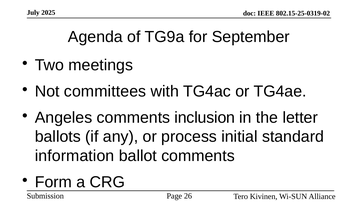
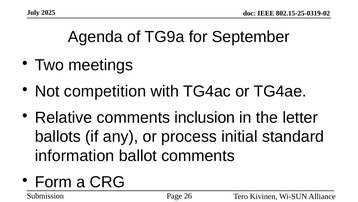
committees: committees -> competition
Angeles: Angeles -> Relative
